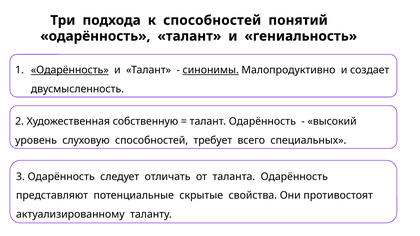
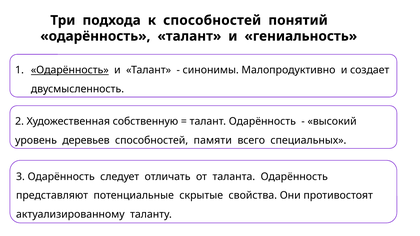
синонимы underline: present -> none
слуховую: слуховую -> деревьев
требует: требует -> памяти
